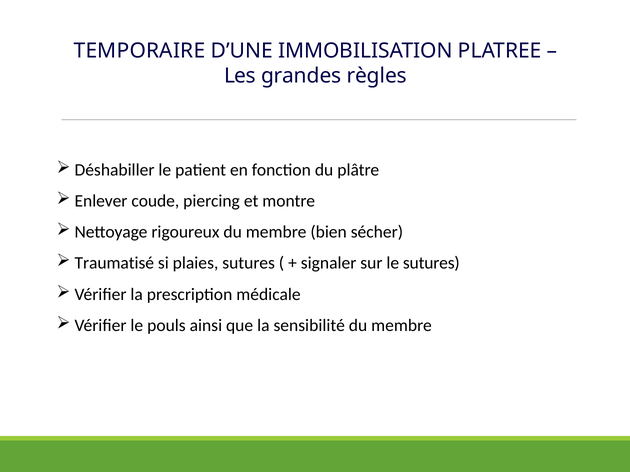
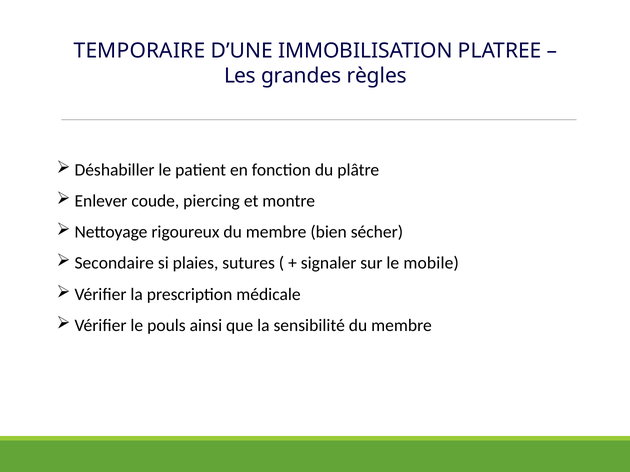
Traumatisé: Traumatisé -> Secondaire
le sutures: sutures -> mobile
